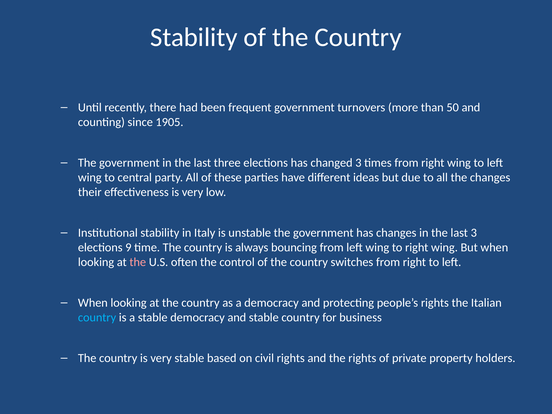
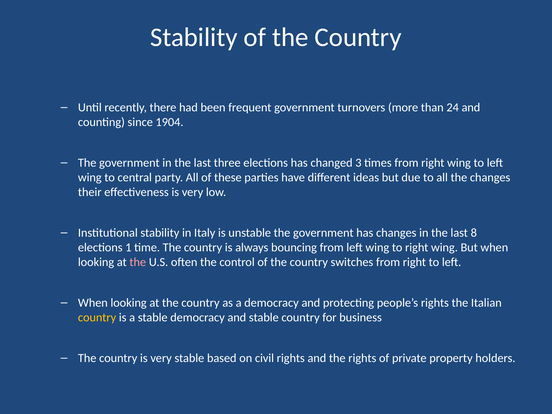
50: 50 -> 24
1905: 1905 -> 1904
last 3: 3 -> 8
9: 9 -> 1
country at (97, 318) colour: light blue -> yellow
